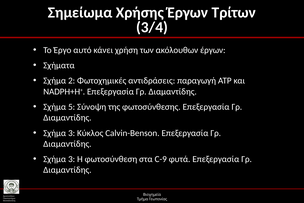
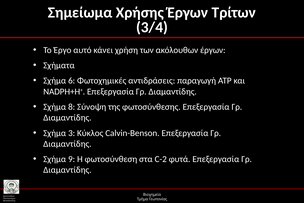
2: 2 -> 6
5: 5 -> 8
3 at (72, 159): 3 -> 9
C-9: C-9 -> C-2
